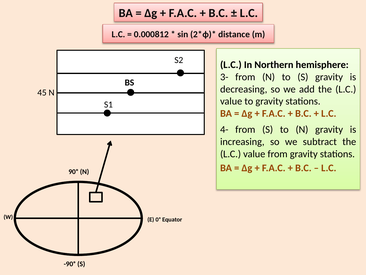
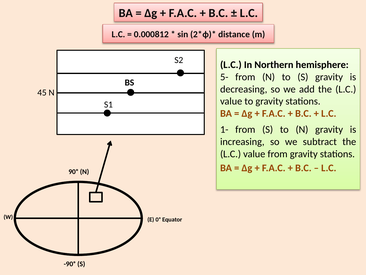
3-: 3- -> 5-
4-: 4- -> 1-
